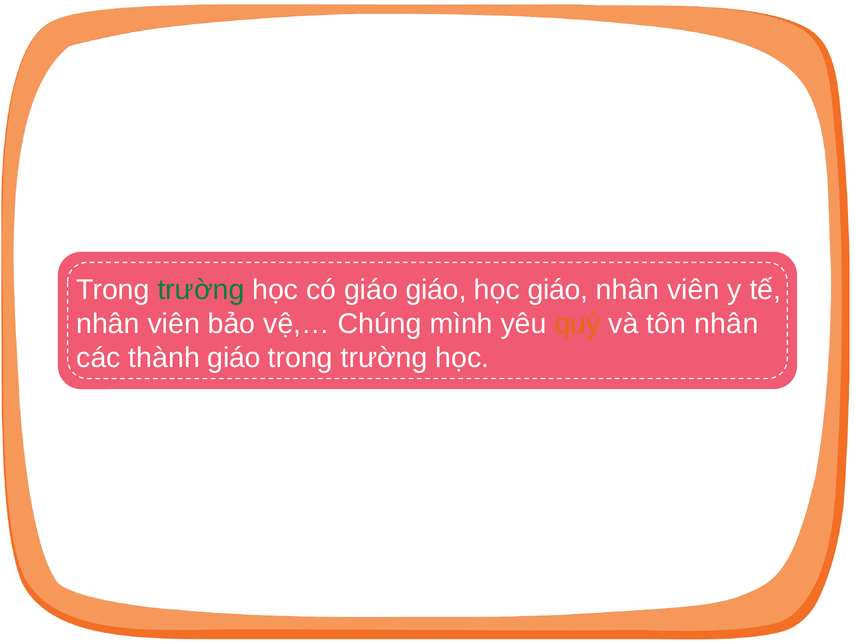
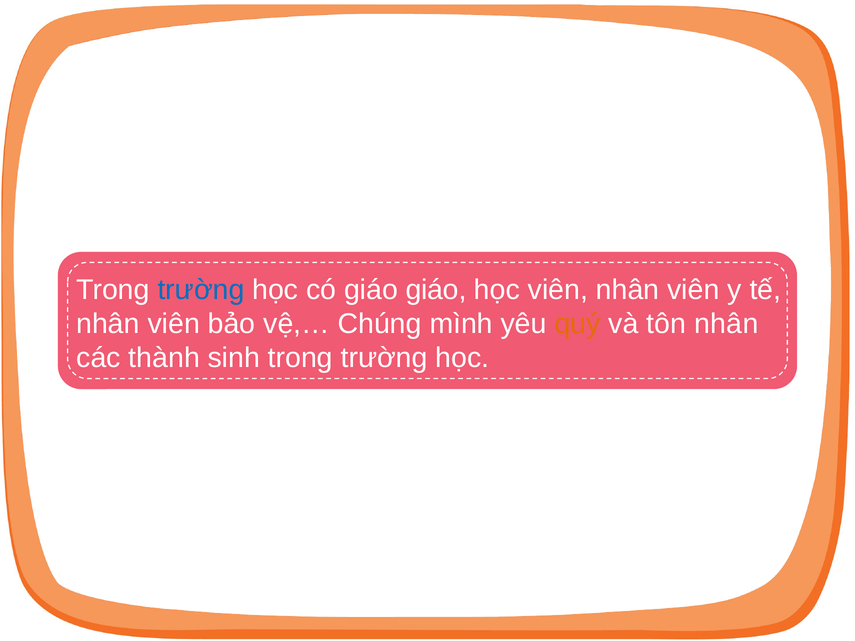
trường at (201, 290) colour: green -> blue
học giáo: giáo -> viên
thành giáo: giáo -> sinh
